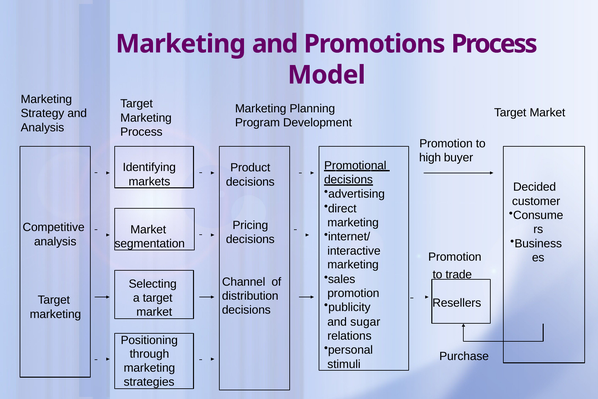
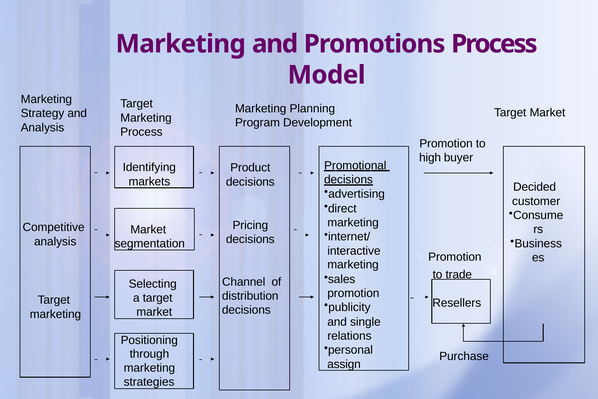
sugar: sugar -> single
stimuli: stimuli -> assign
